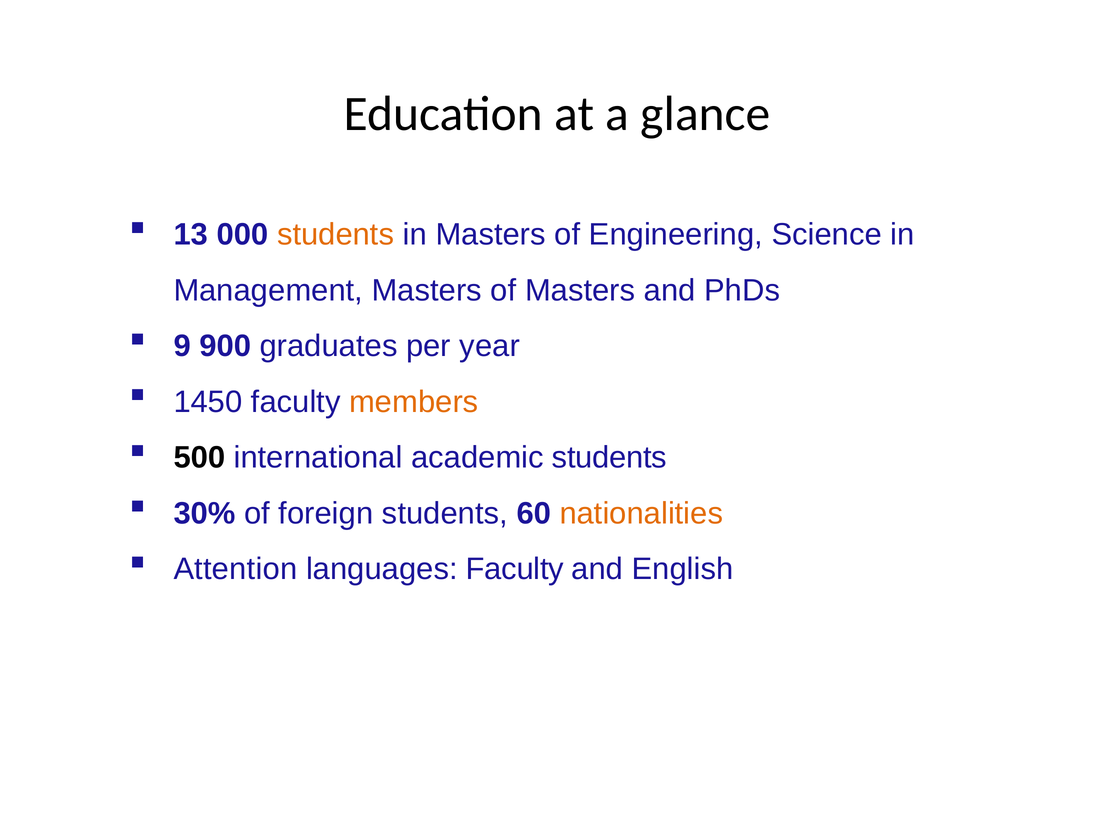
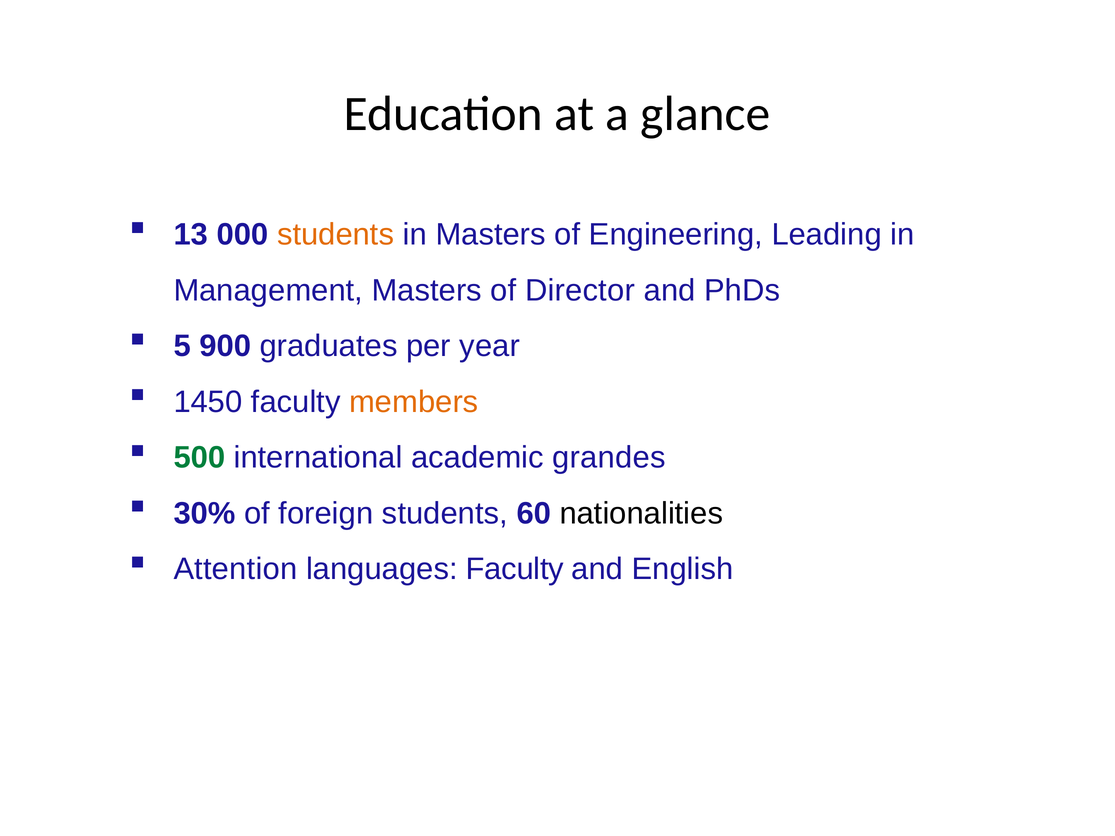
Science: Science -> Leading
of Masters: Masters -> Director
9: 9 -> 5
500 colour: black -> green
academic students: students -> grandes
nationalities colour: orange -> black
